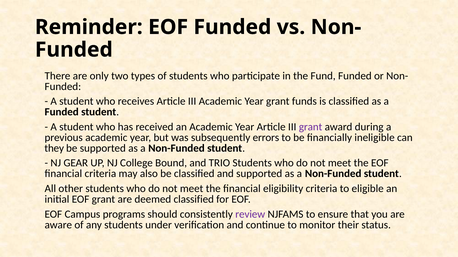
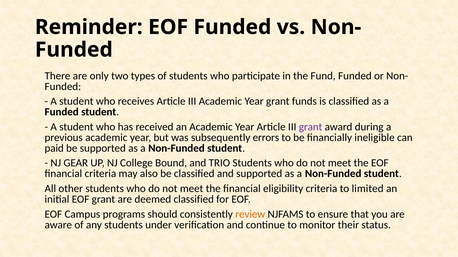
they: they -> paid
eligible: eligible -> limited
review colour: purple -> orange
